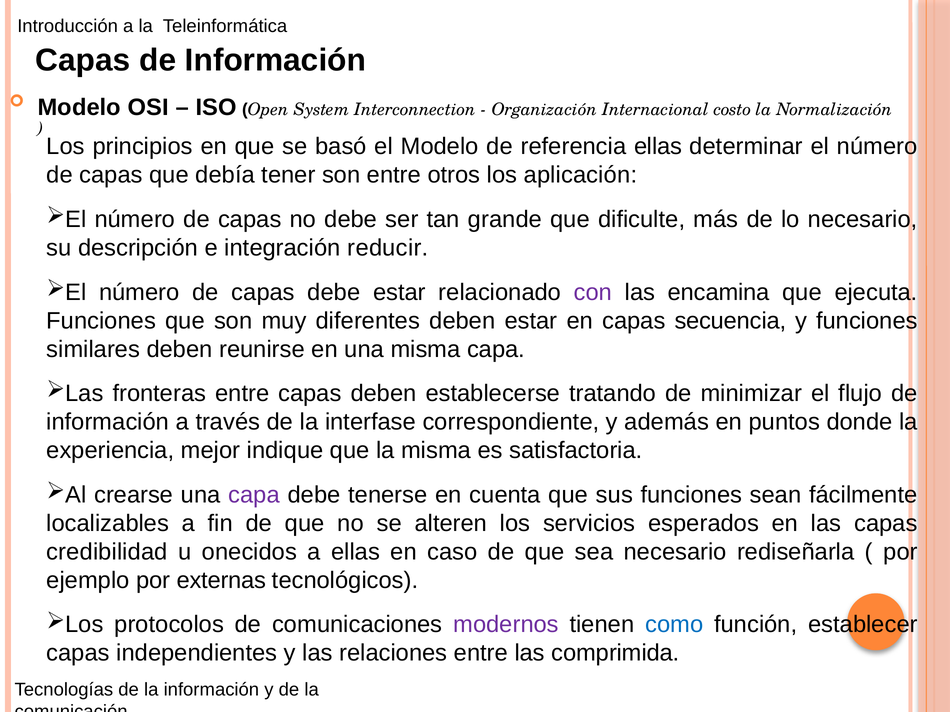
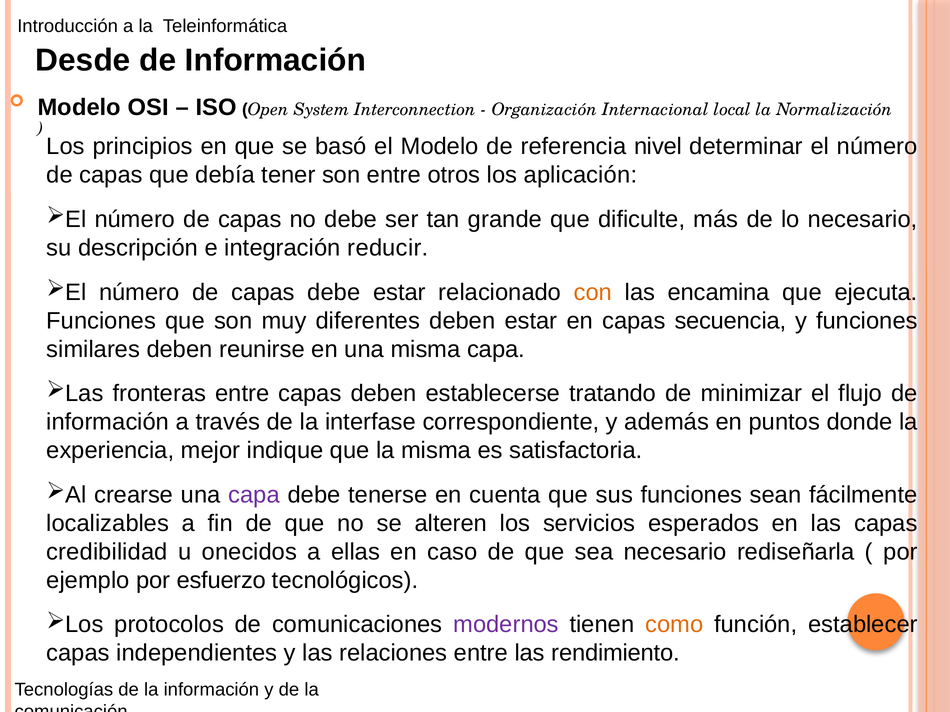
Capas at (83, 60): Capas -> Desde
costo: costo -> local
referencia ellas: ellas -> nivel
con colour: purple -> orange
externas: externas -> esfuerzo
como colour: blue -> orange
comprimida: comprimida -> rendimiento
